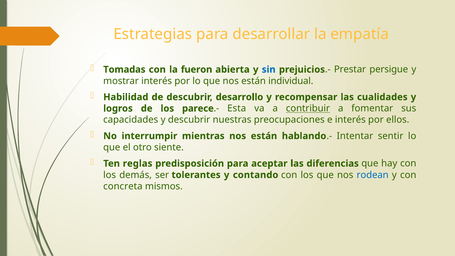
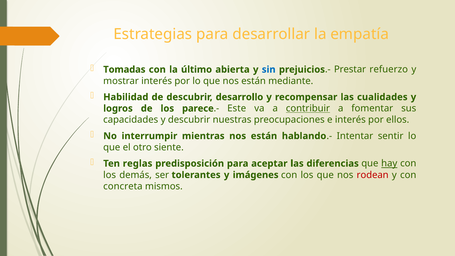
fueron: fueron -> último
persigue: persigue -> refuerzo
individual: individual -> mediante
Esta: Esta -> Este
hay underline: none -> present
contando: contando -> imágenes
rodean colour: blue -> red
